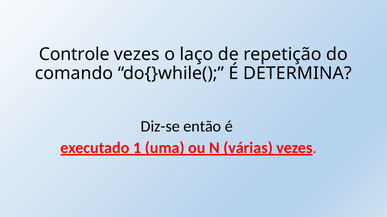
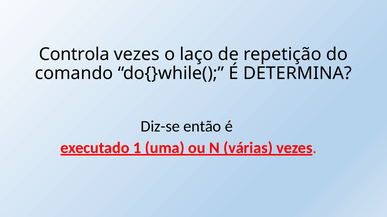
Controle: Controle -> Controla
